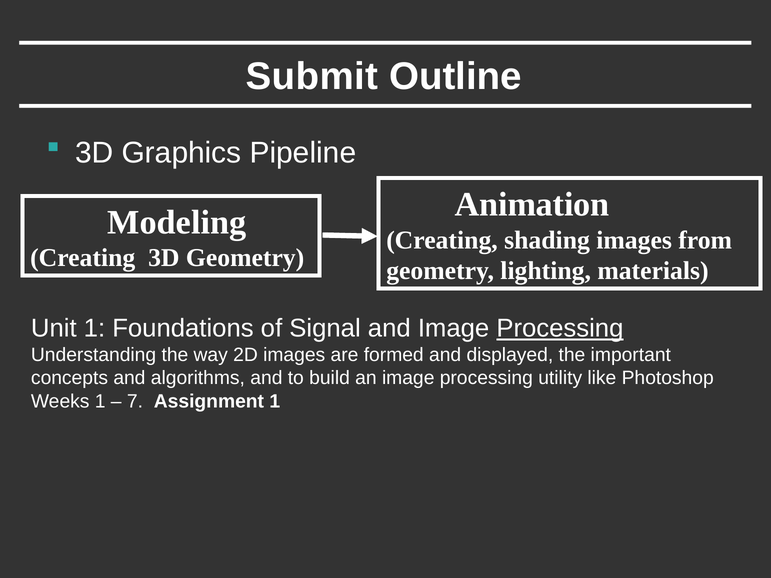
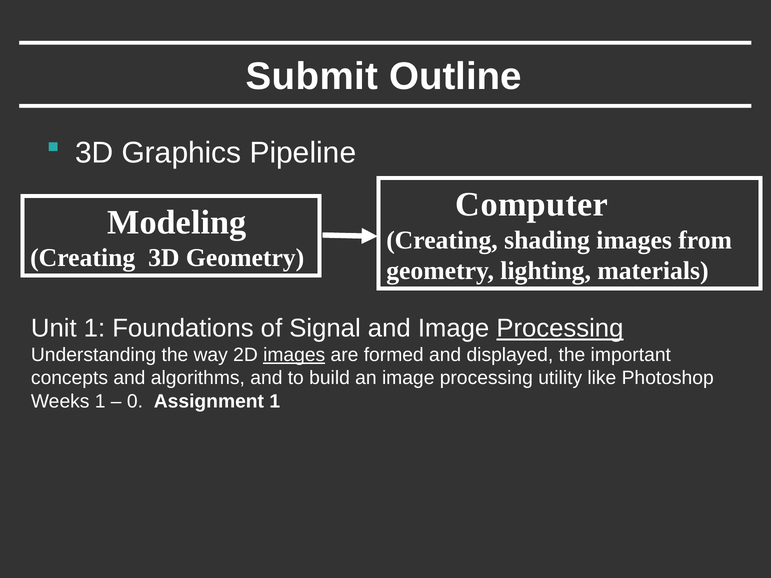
Animation: Animation -> Computer
images at (294, 355) underline: none -> present
7: 7 -> 0
